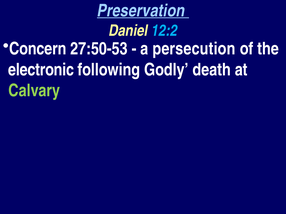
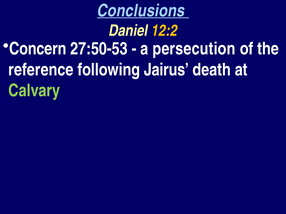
Preservation: Preservation -> Conclusions
12:2 colour: light blue -> yellow
electronic: electronic -> reference
Godly: Godly -> Jairus
